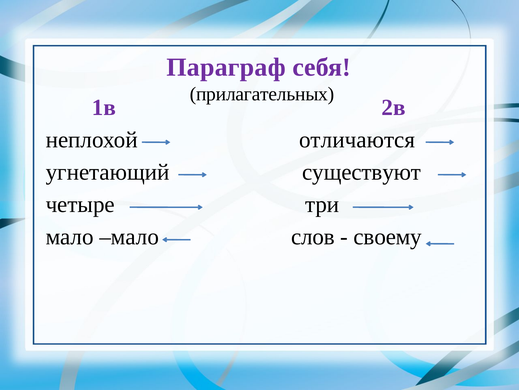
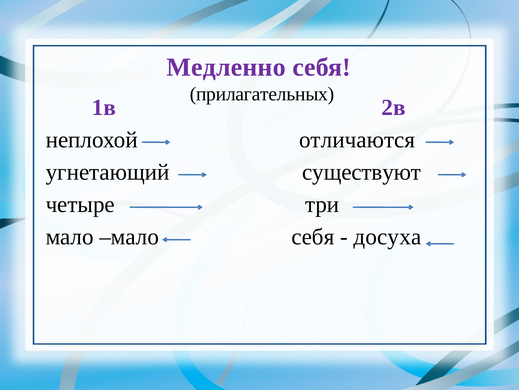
Параграф: Параграф -> Медленно
мало слов: слов -> себя
своему: своему -> досуха
